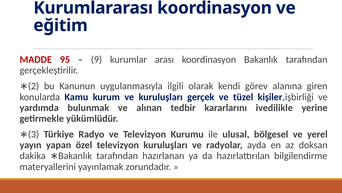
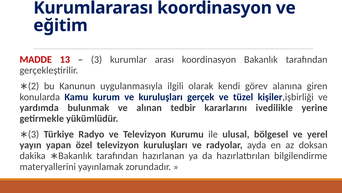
95: 95 -> 13
9: 9 -> 3
